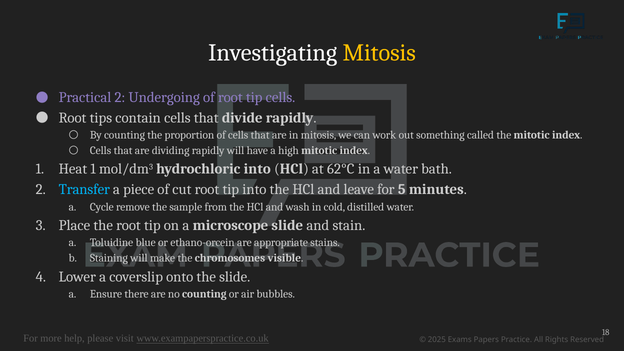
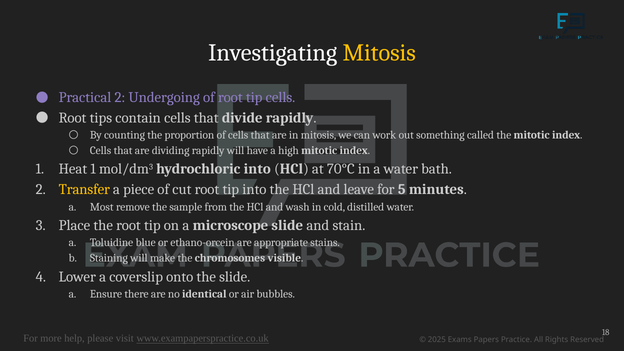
62°C: 62°C -> 70°C
Transfer colour: light blue -> yellow
Cycle: Cycle -> Most
no counting: counting -> identical
